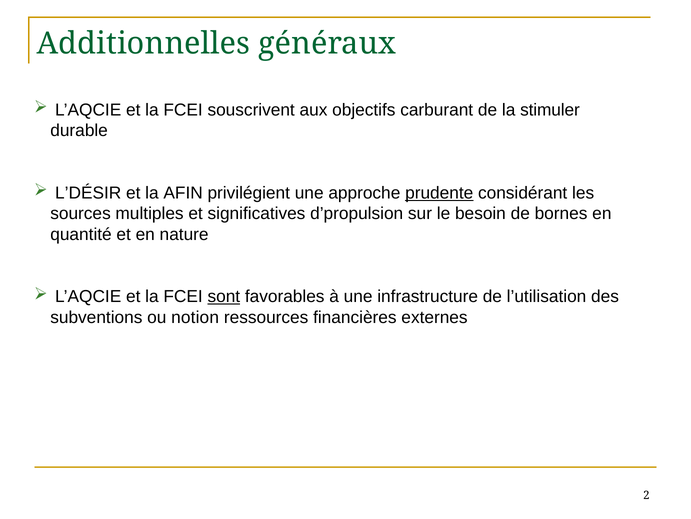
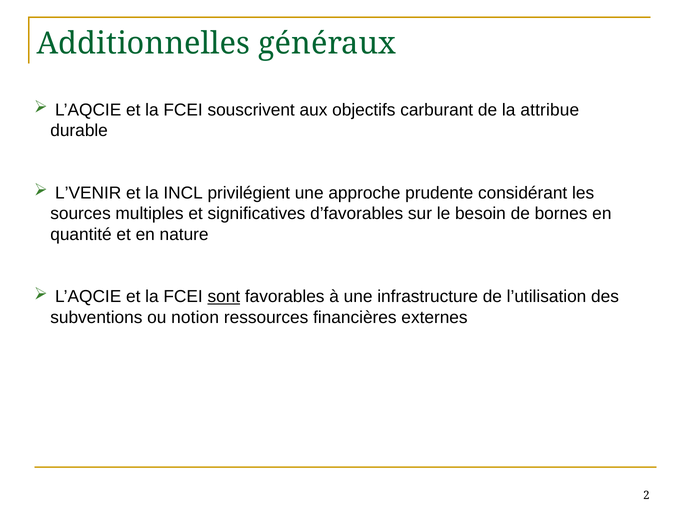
stimuler: stimuler -> attribue
L’DÉSIR: L’DÉSIR -> L’VENIR
AFIN: AFIN -> INCL
prudente underline: present -> none
d’propulsion: d’propulsion -> d’favorables
